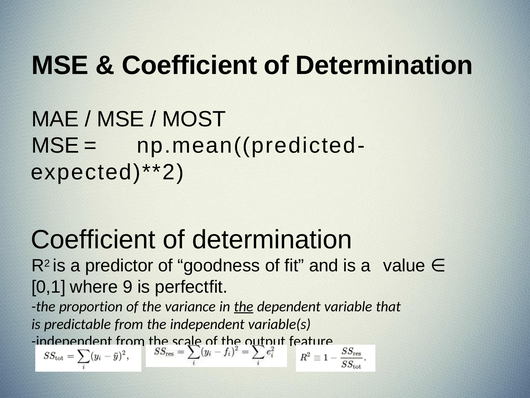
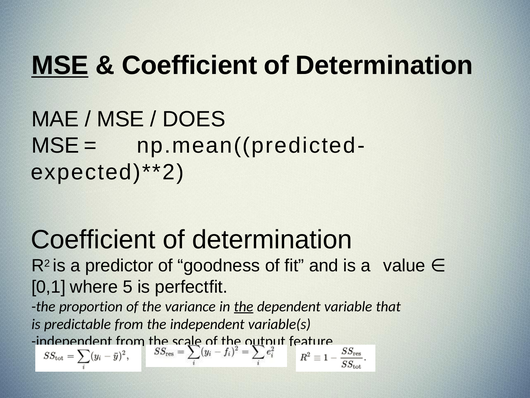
MSE at (60, 65) underline: none -> present
MOST: MOST -> DOES
9: 9 -> 5
